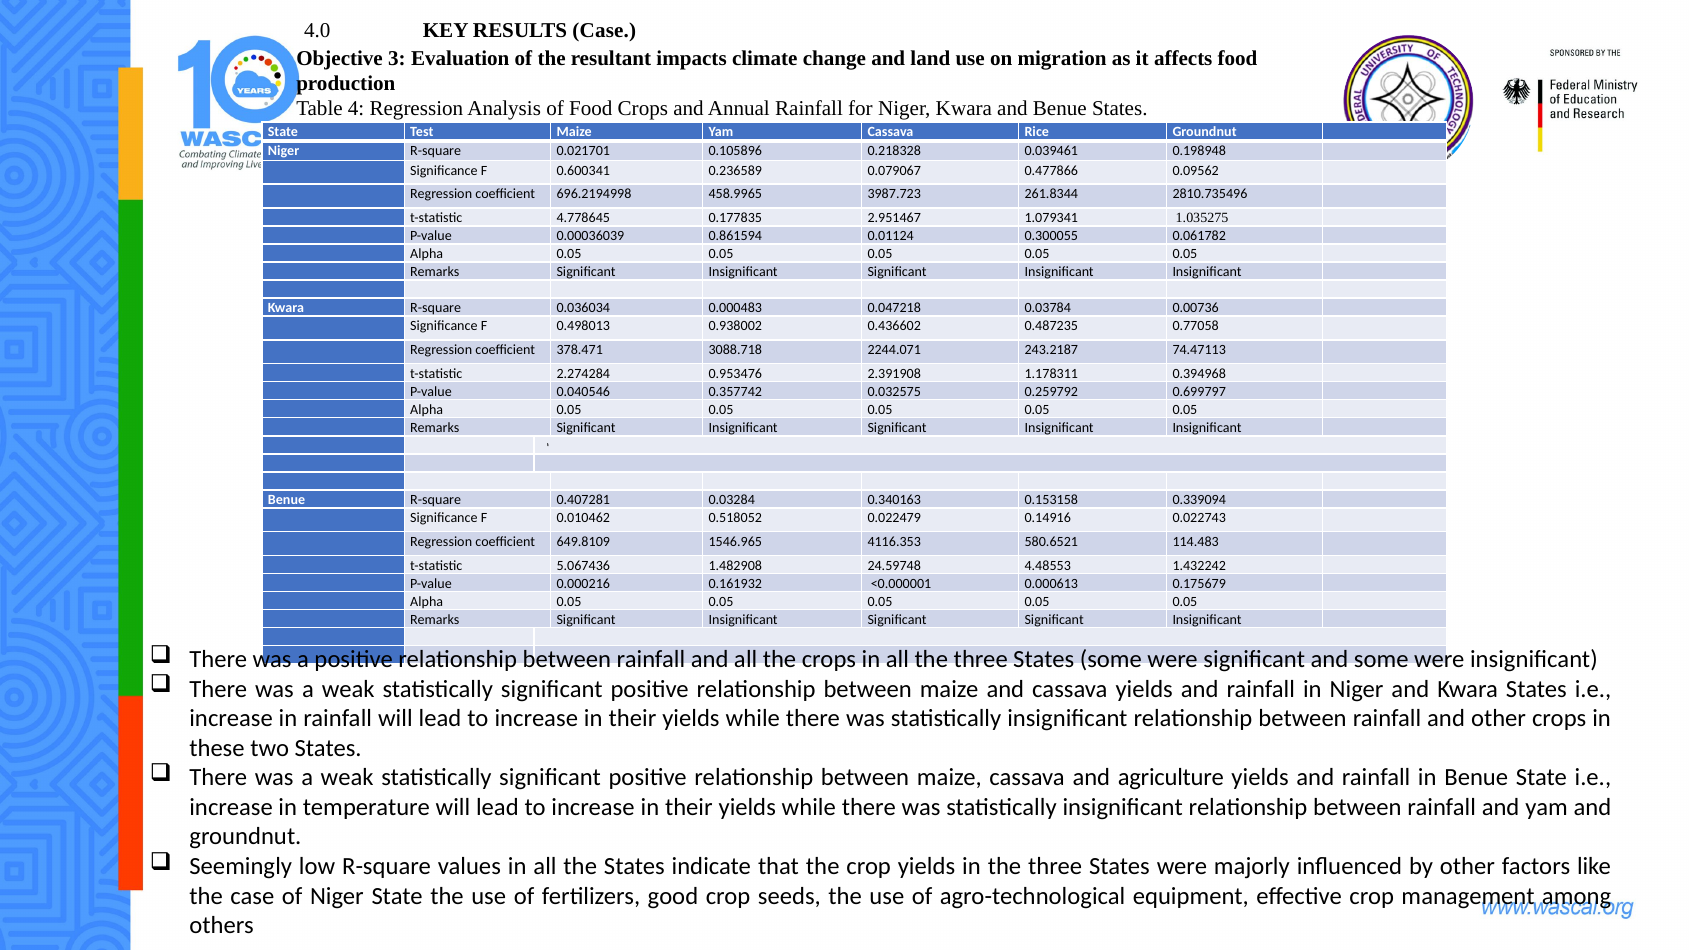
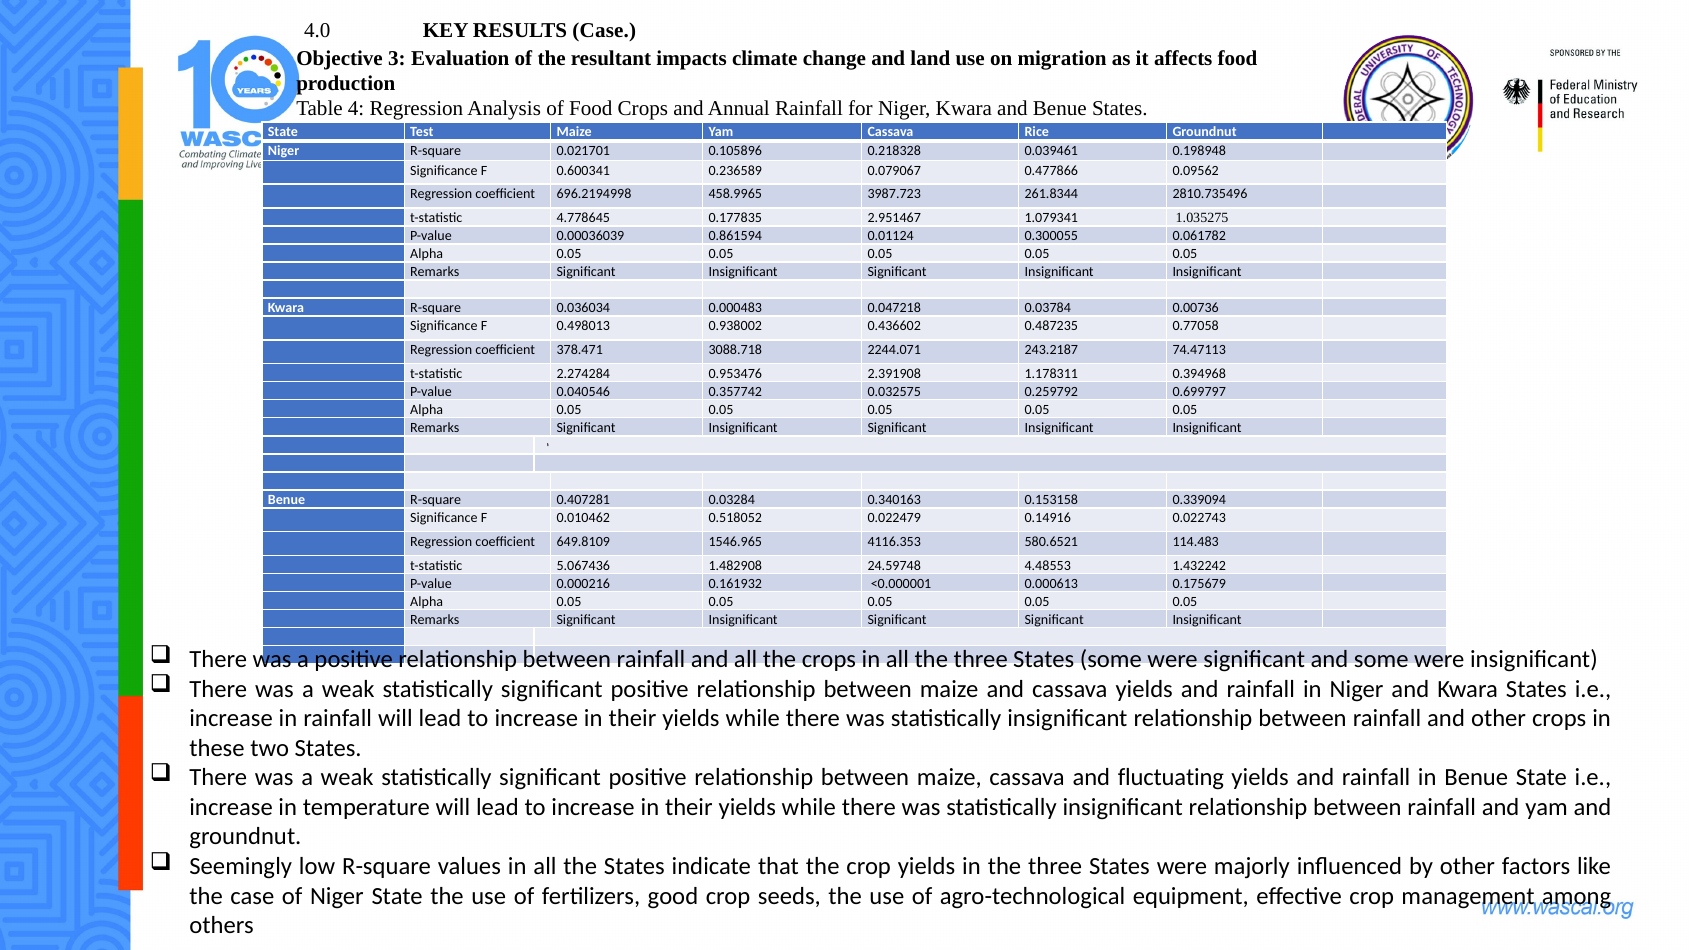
agriculture: agriculture -> fluctuating
